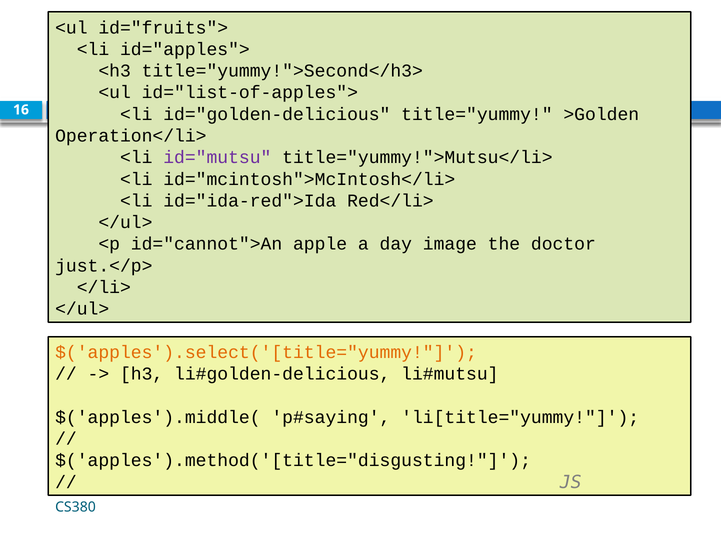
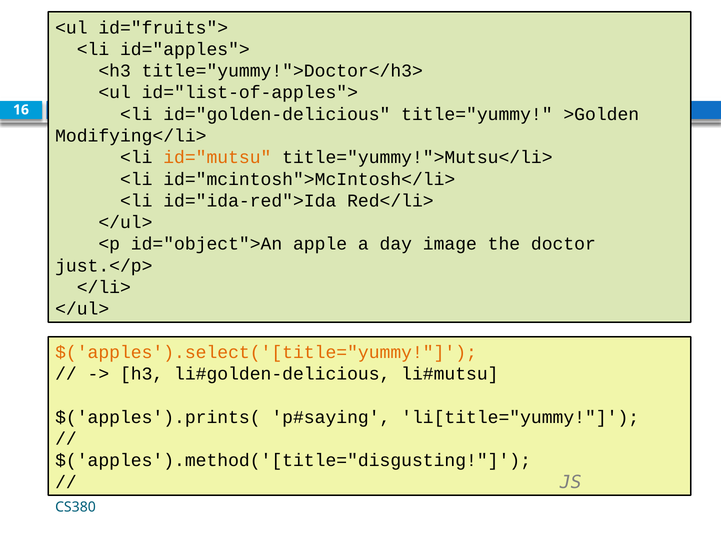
title="yummy!">Second</h3>: title="yummy!">Second</h3> -> title="yummy!">Doctor</h3>
Operation</li>: Operation</li> -> Modifying</li>
id="mutsu colour: purple -> orange
id="cannot">An: id="cannot">An -> id="object">An
$('apples').middle(: $('apples').middle( -> $('apples').prints(
